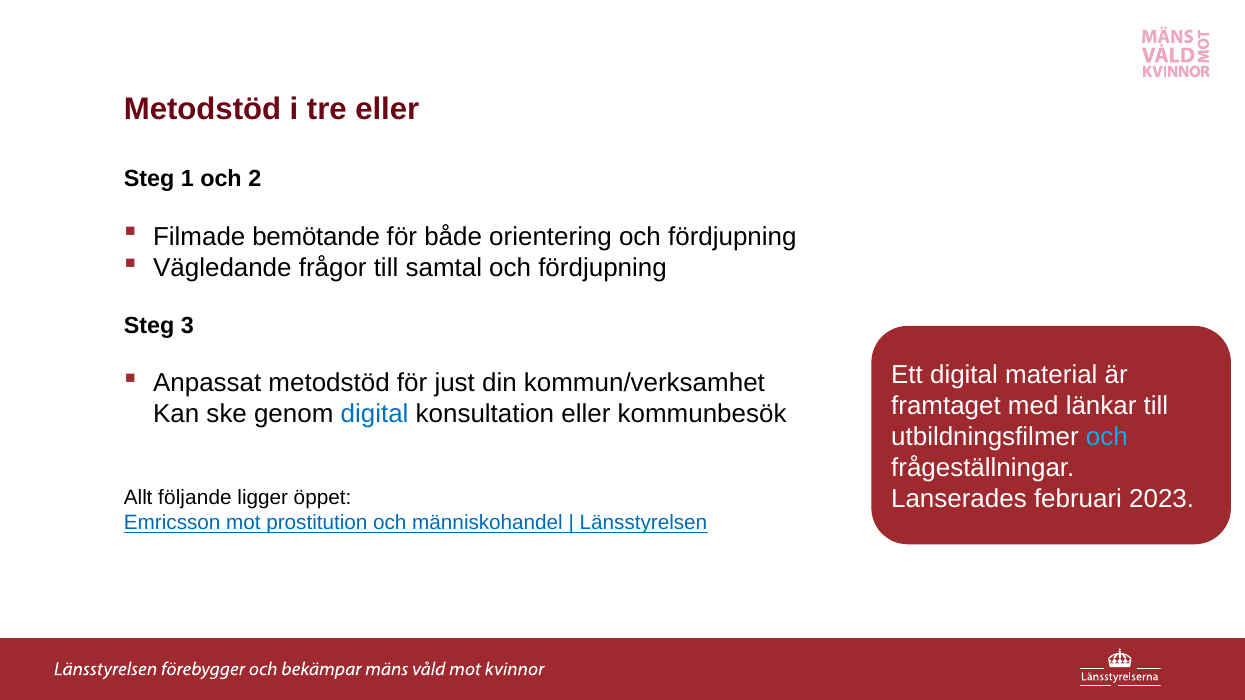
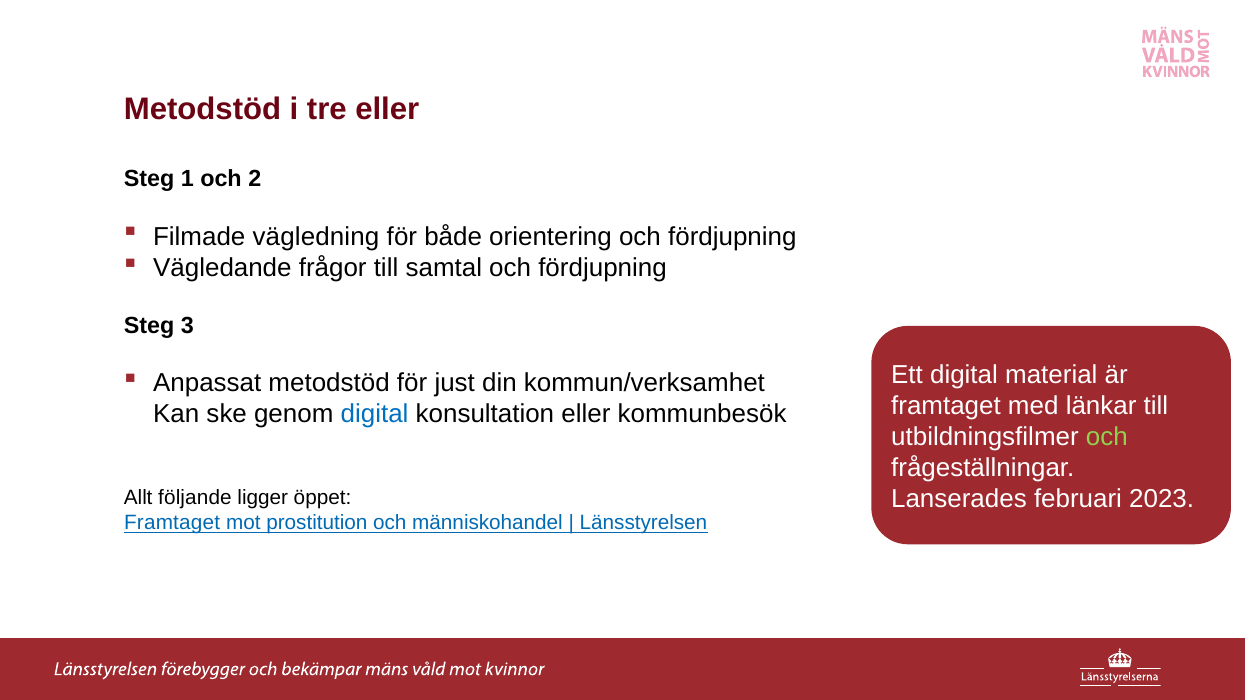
bemötande: bemötande -> vägledning
och at (1107, 437) colour: light blue -> light green
Emricsson at (172, 523): Emricsson -> Framtaget
